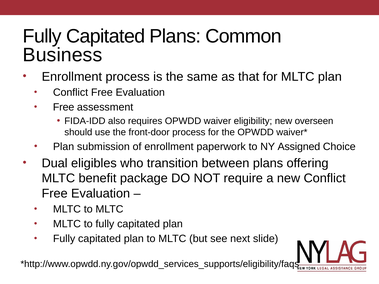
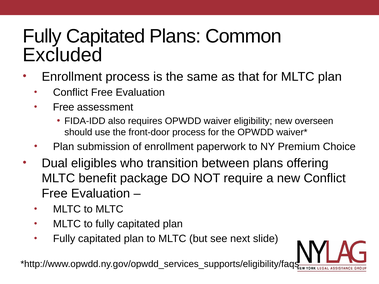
Business: Business -> Excluded
Assigned: Assigned -> Premium
